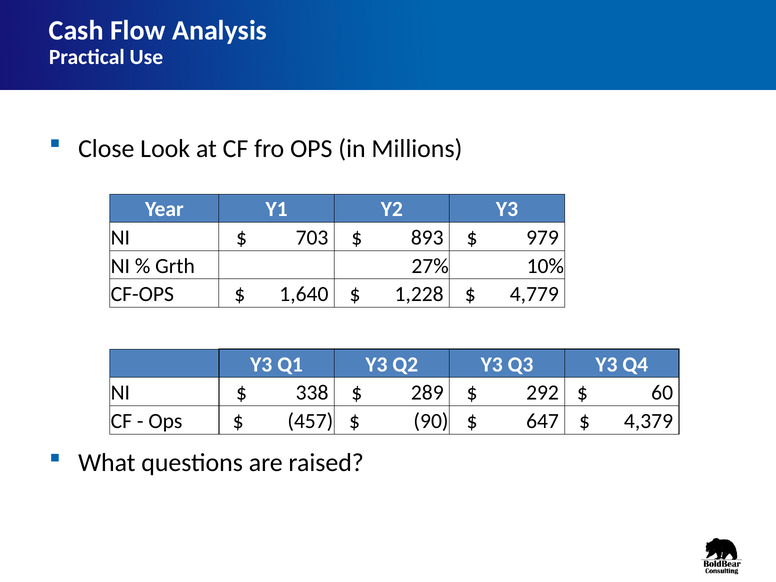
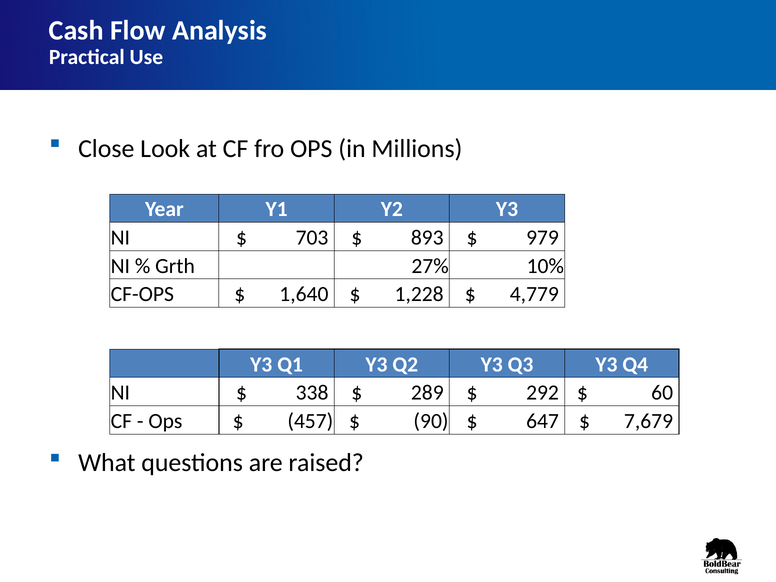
4,379: 4,379 -> 7,679
